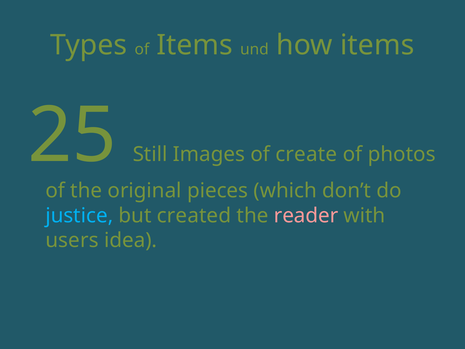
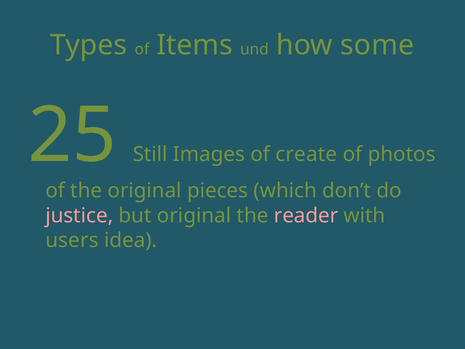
how items: items -> some
justice colour: light blue -> pink
but created: created -> original
